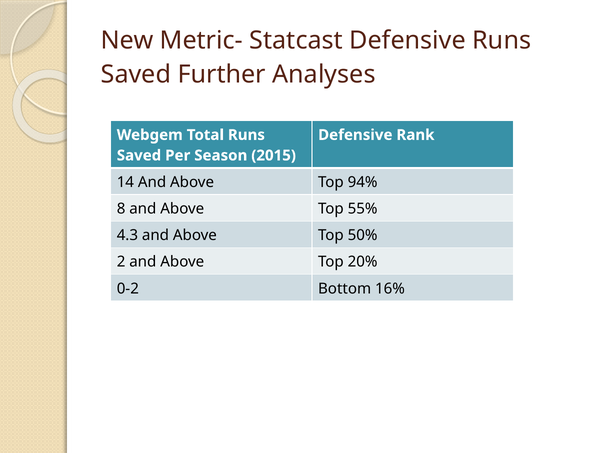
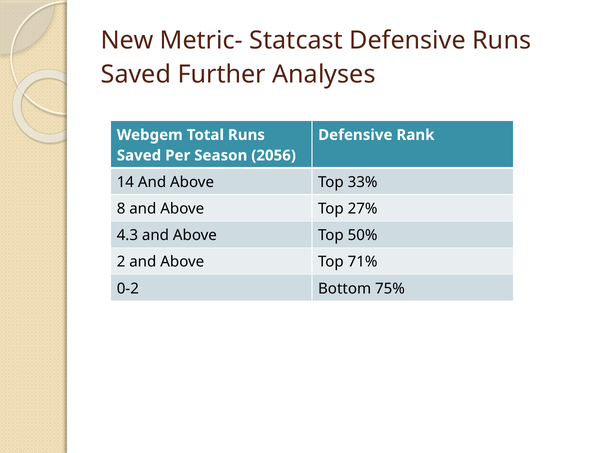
2015: 2015 -> 2056
94%: 94% -> 33%
55%: 55% -> 27%
20%: 20% -> 71%
16%: 16% -> 75%
